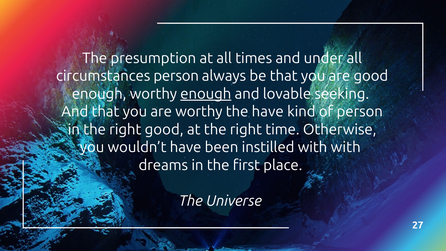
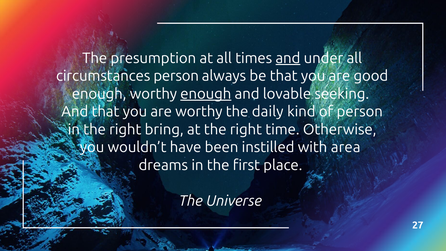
and at (288, 58) underline: none -> present
the have: have -> daily
right good: good -> bring
with with: with -> area
